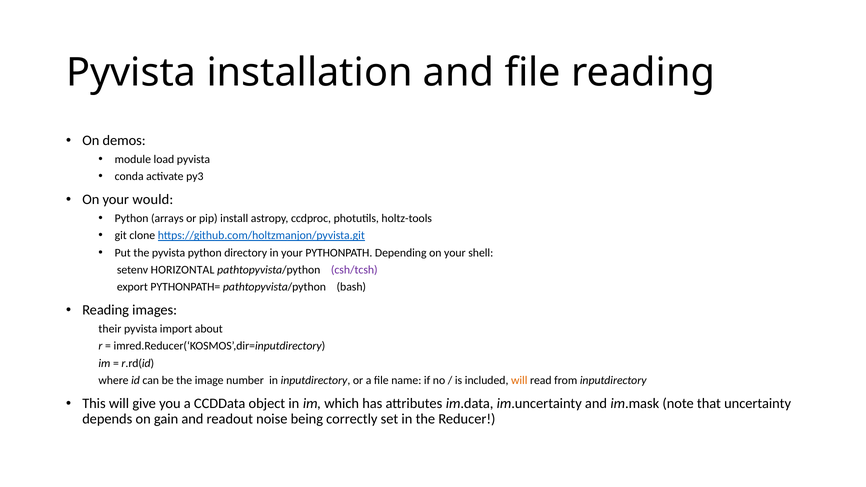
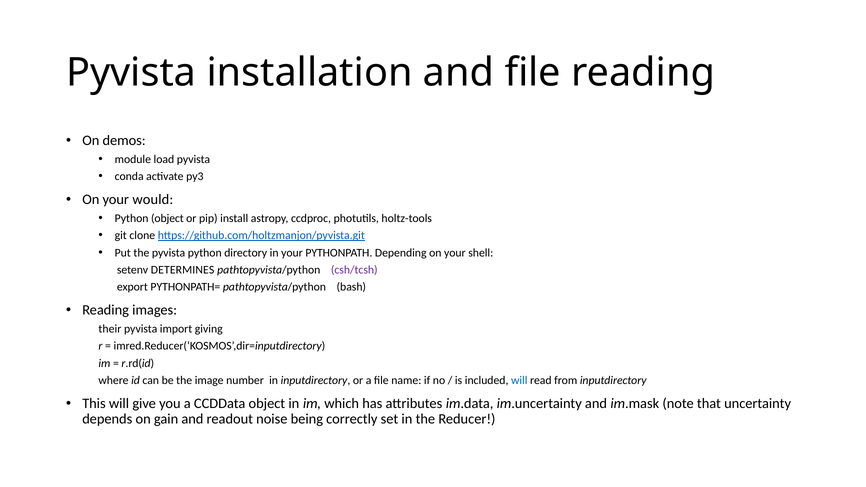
Python arrays: arrays -> object
HORIZONTAL: HORIZONTAL -> DETERMINES
about: about -> giving
will at (519, 380) colour: orange -> blue
